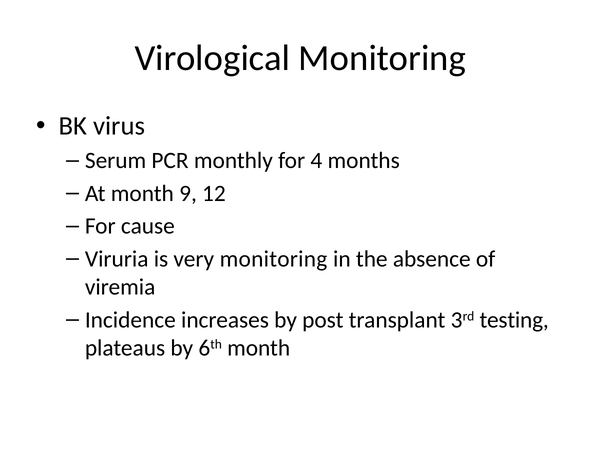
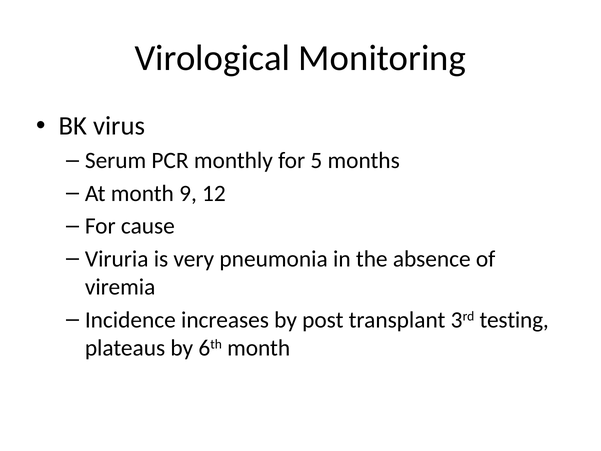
4: 4 -> 5
very monitoring: monitoring -> pneumonia
